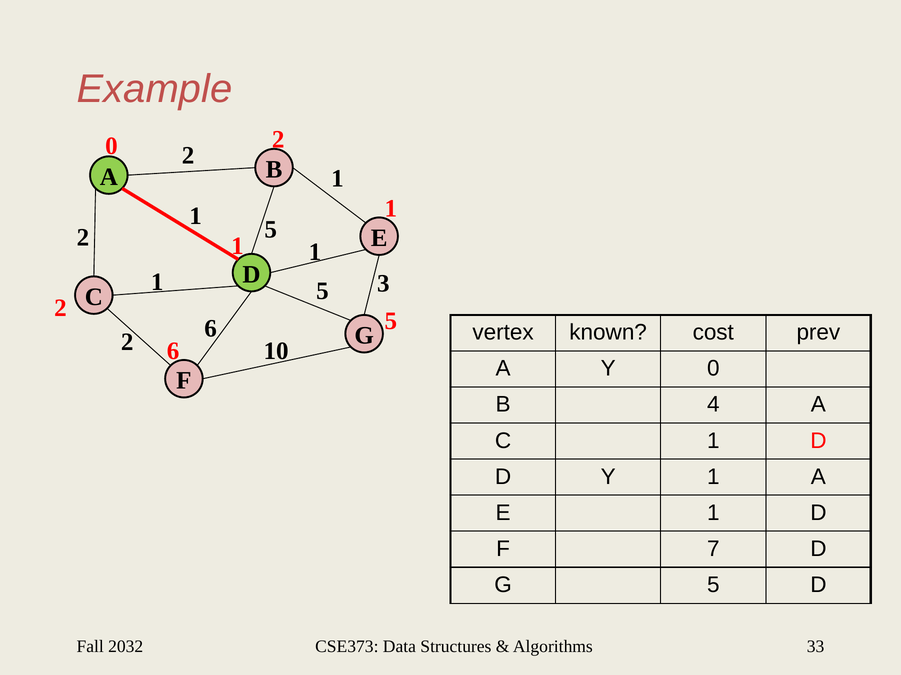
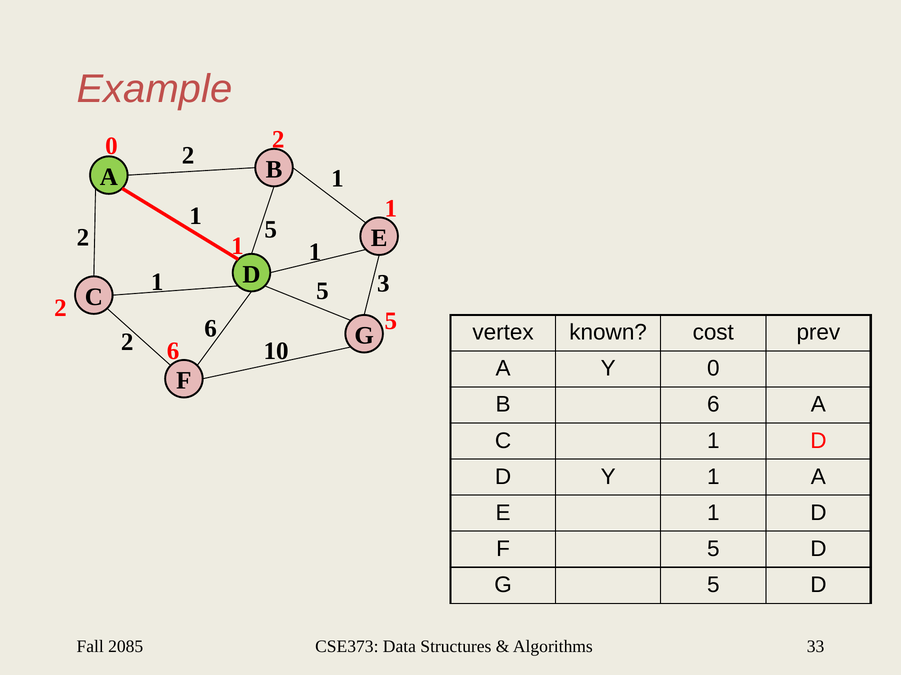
B 4: 4 -> 6
F 7: 7 -> 5
2032: 2032 -> 2085
